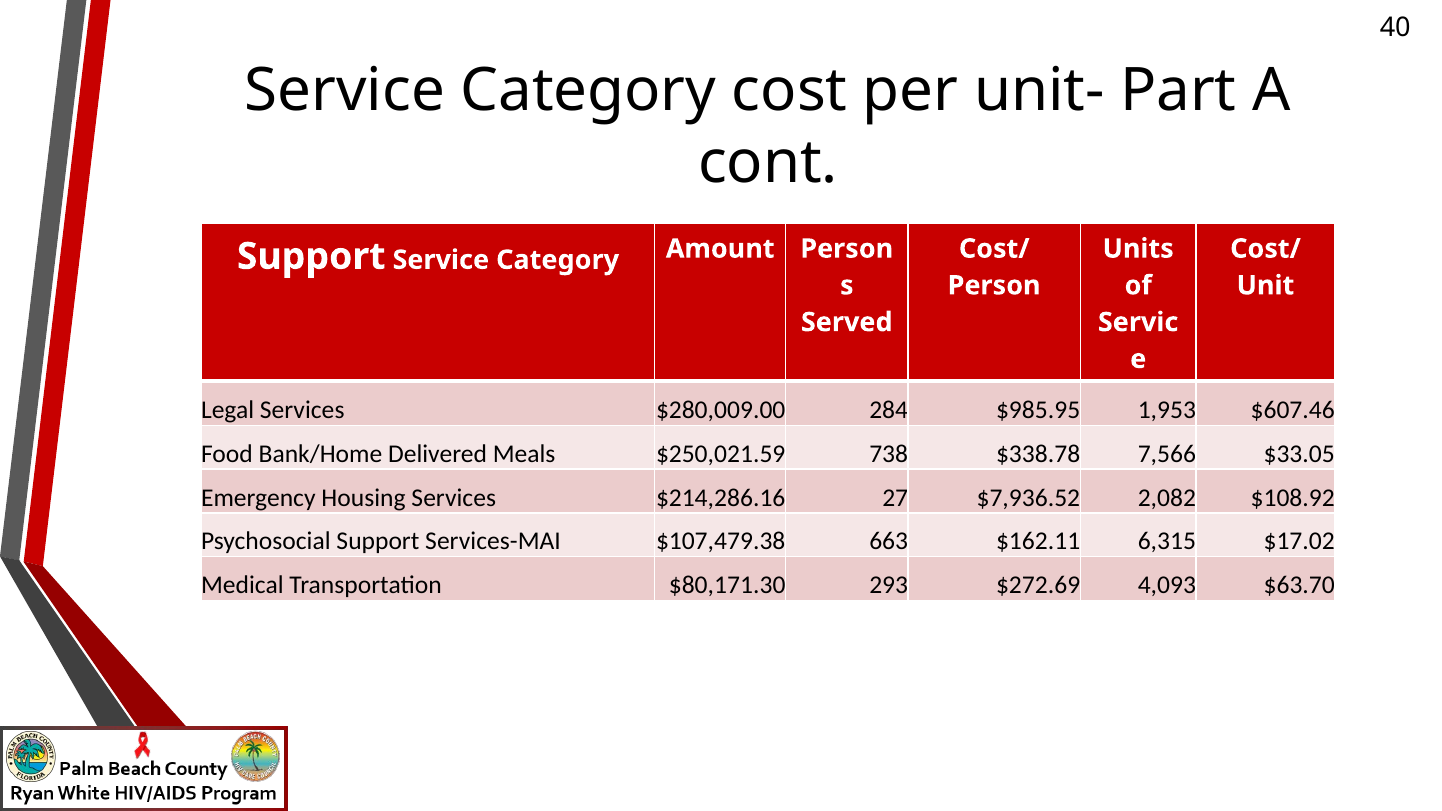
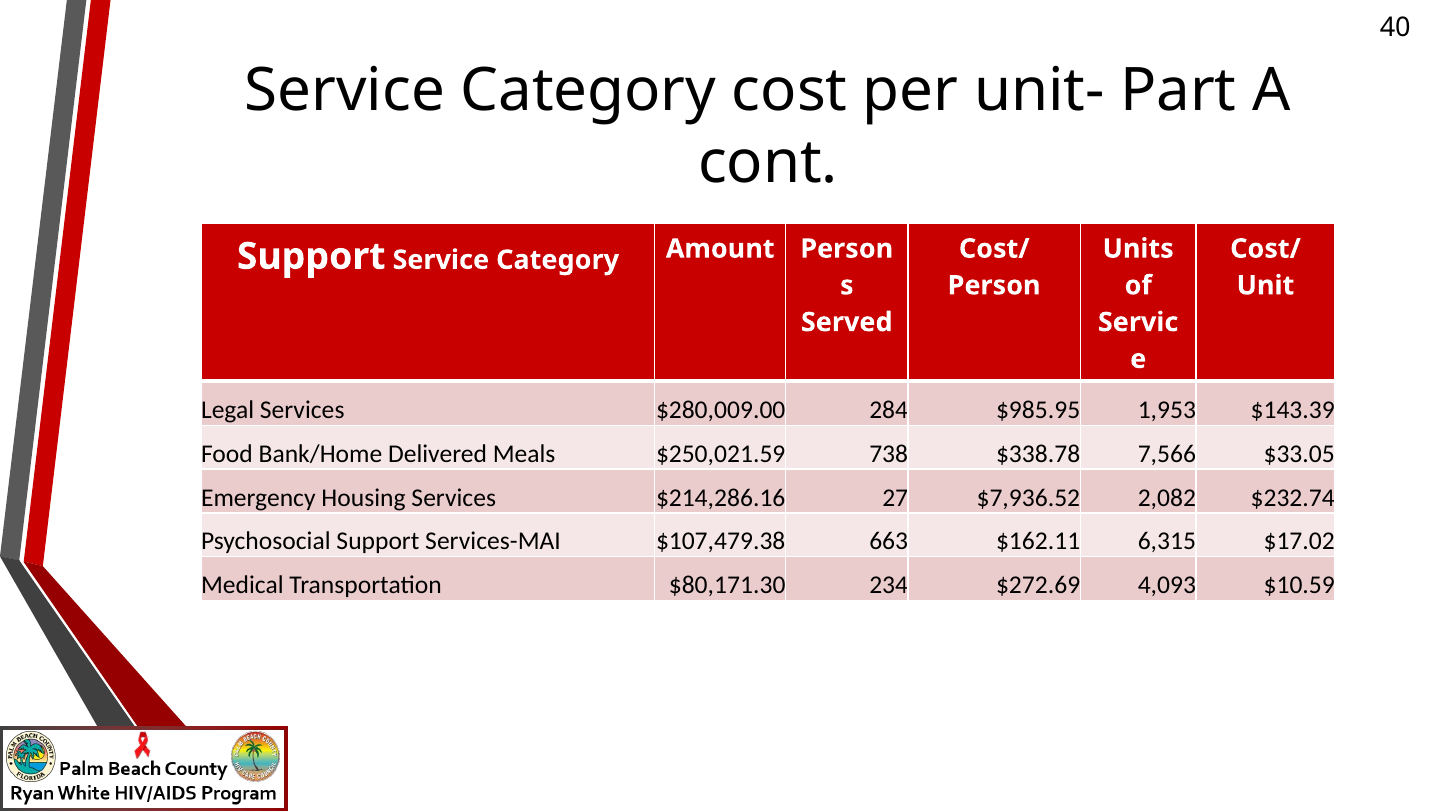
$607.46: $607.46 -> $143.39
$108.92: $108.92 -> $232.74
293: 293 -> 234
$63.70: $63.70 -> $10.59
